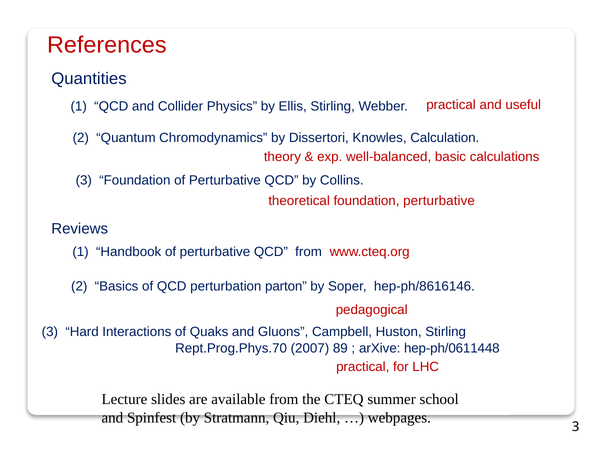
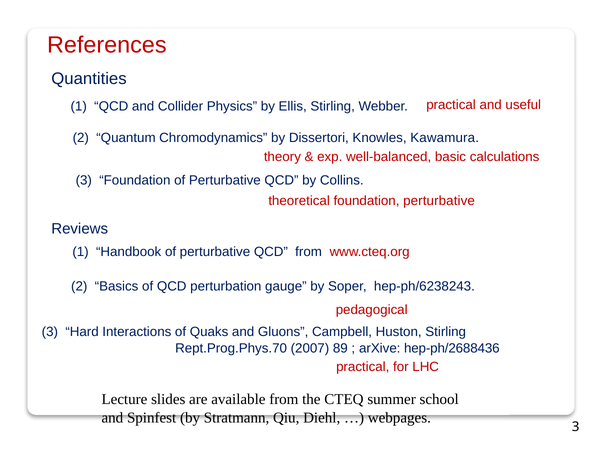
Calculation: Calculation -> Kawamura
parton: parton -> gauge
hep-ph/8616146: hep-ph/8616146 -> hep-ph/6238243
hep-ph/0611448: hep-ph/0611448 -> hep-ph/2688436
